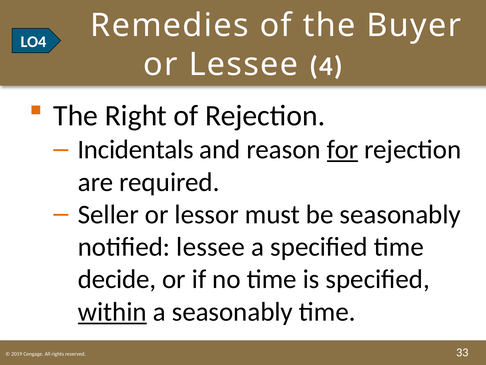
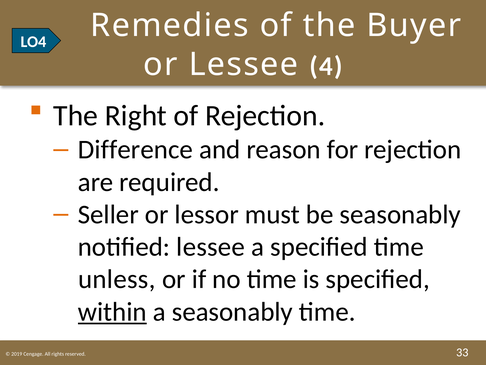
Incidentals: Incidentals -> Difference
for underline: present -> none
decide: decide -> unless
